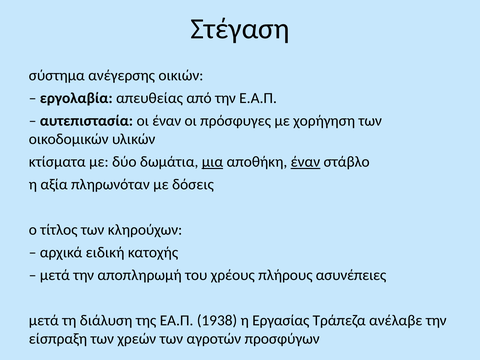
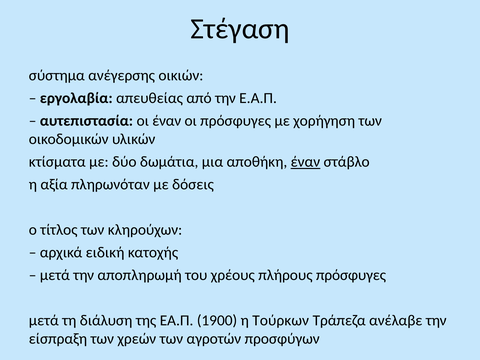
μια underline: present -> none
πλήρους ασυνέπειες: ασυνέπειες -> πρόσφυγες
1938: 1938 -> 1900
Εργασίας: Εργασίας -> Τούρκων
